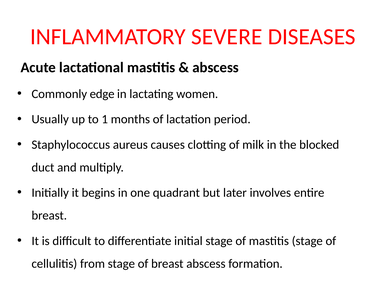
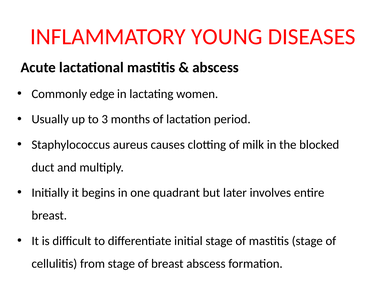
SEVERE: SEVERE -> YOUNG
1: 1 -> 3
